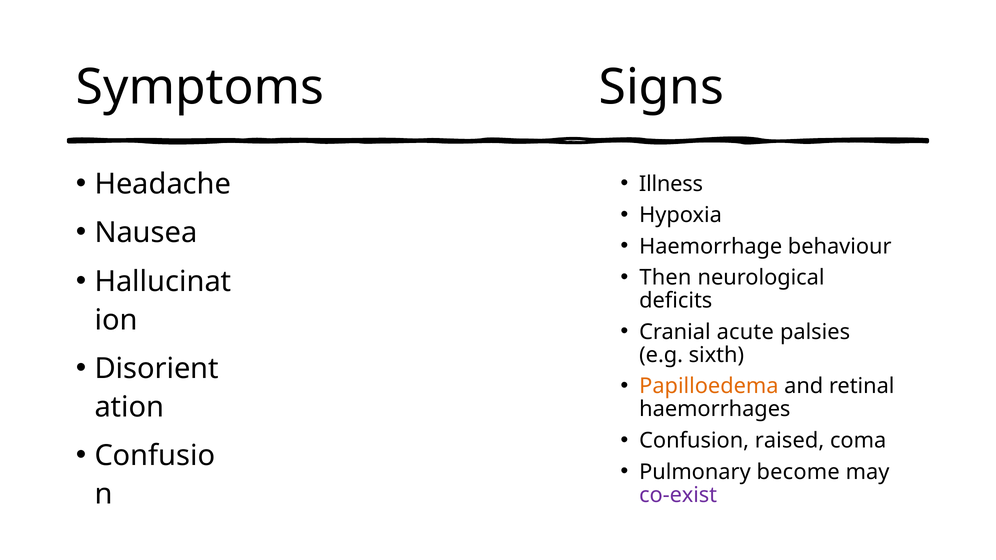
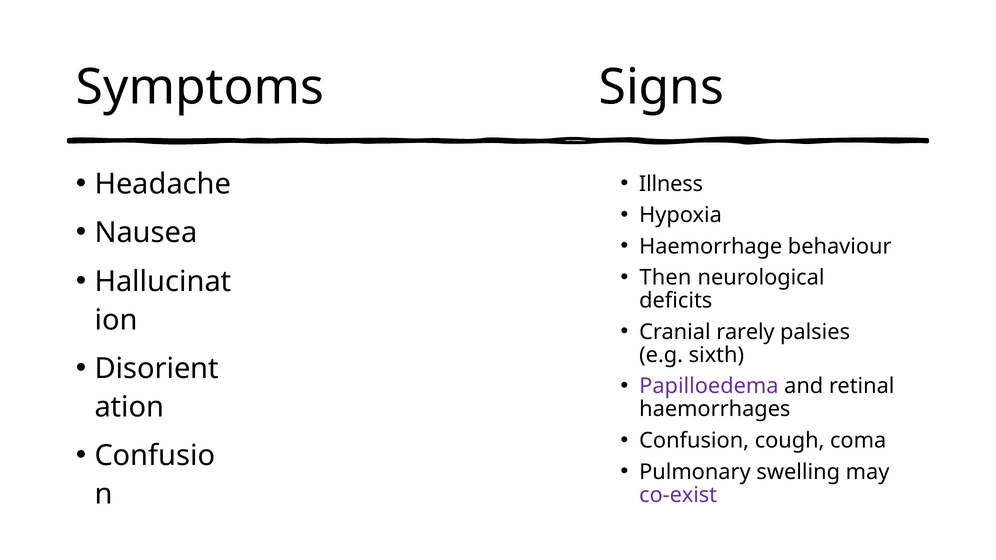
acute: acute -> rarely
Papilloedema colour: orange -> purple
raised: raised -> cough
become: become -> swelling
